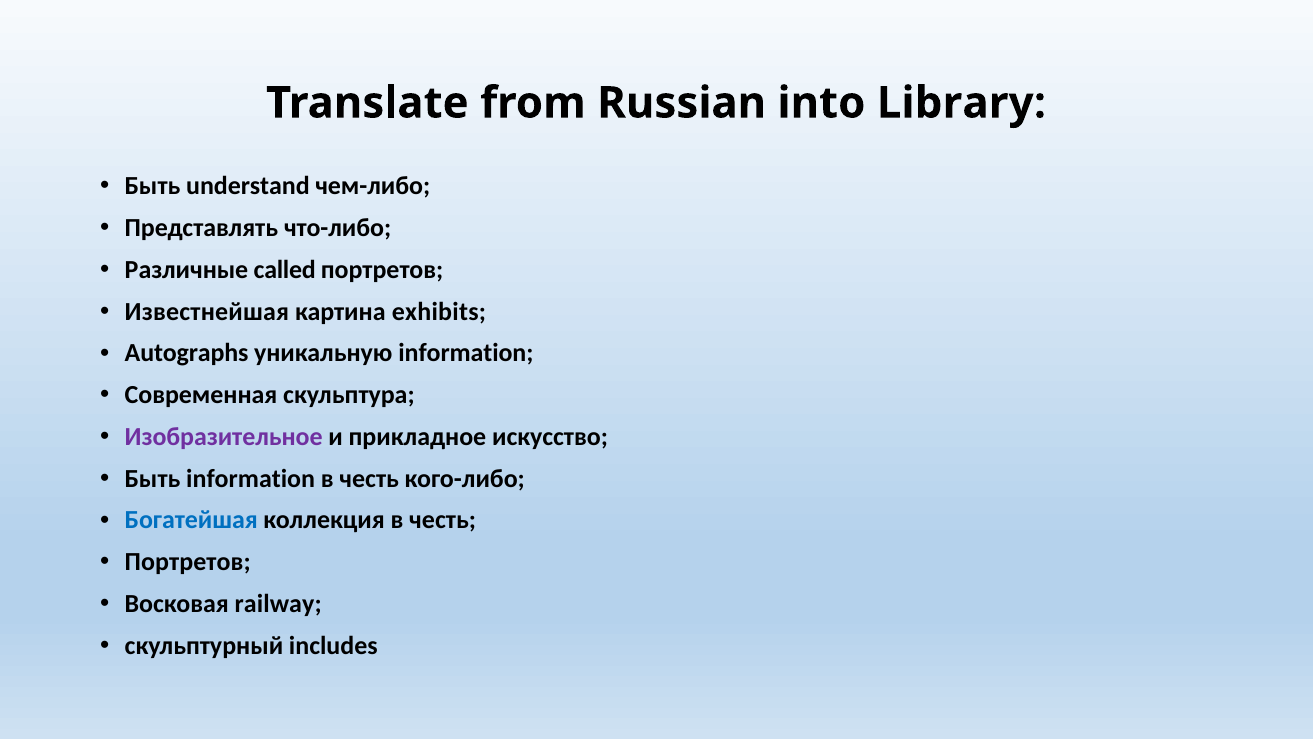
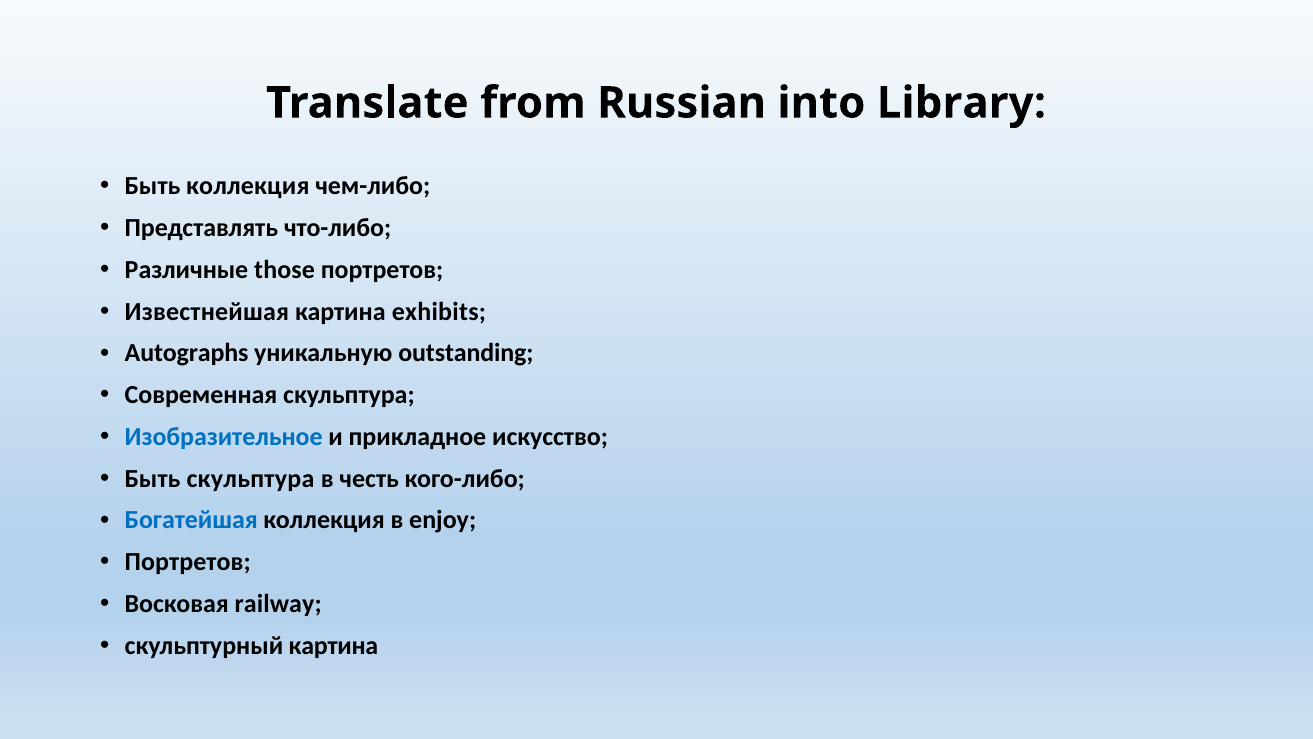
Быть understand: understand -> коллекция
called: called -> those
уникальную information: information -> outstanding
Изобразительное colour: purple -> blue
Быть information: information -> скульптура
коллекция в честь: честь -> enjoy
скульптурный includes: includes -> картина
